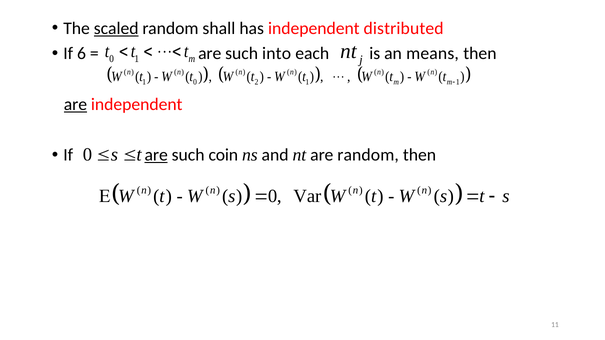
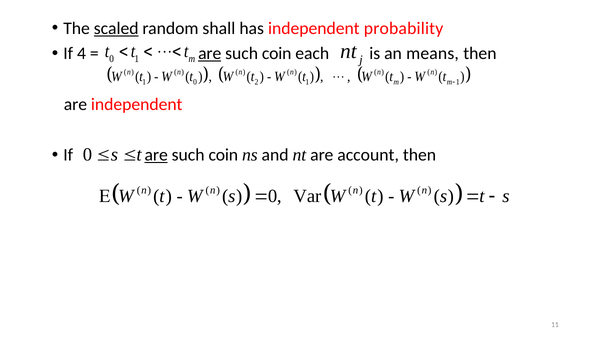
distributed: distributed -> probability
6: 6 -> 4
are at (210, 54) underline: none -> present
into at (277, 54): into -> coin
are at (75, 104) underline: present -> none
are random: random -> account
